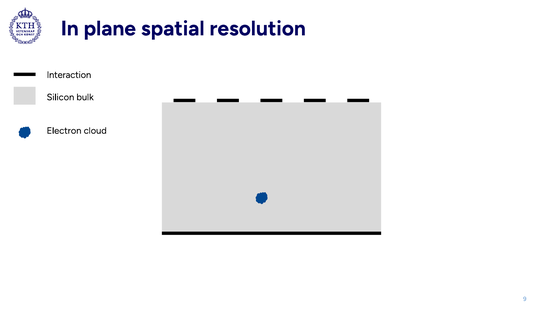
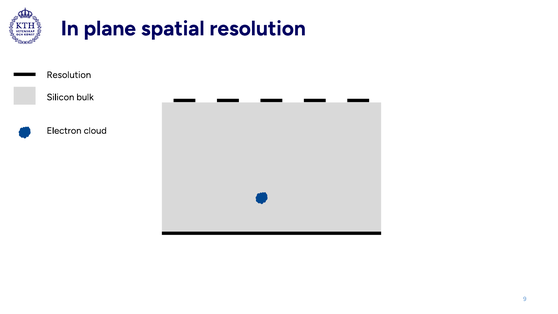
Interaction at (69, 75): Interaction -> Resolution
